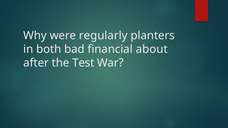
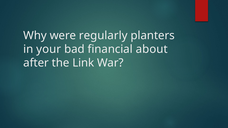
both: both -> your
Test: Test -> Link
